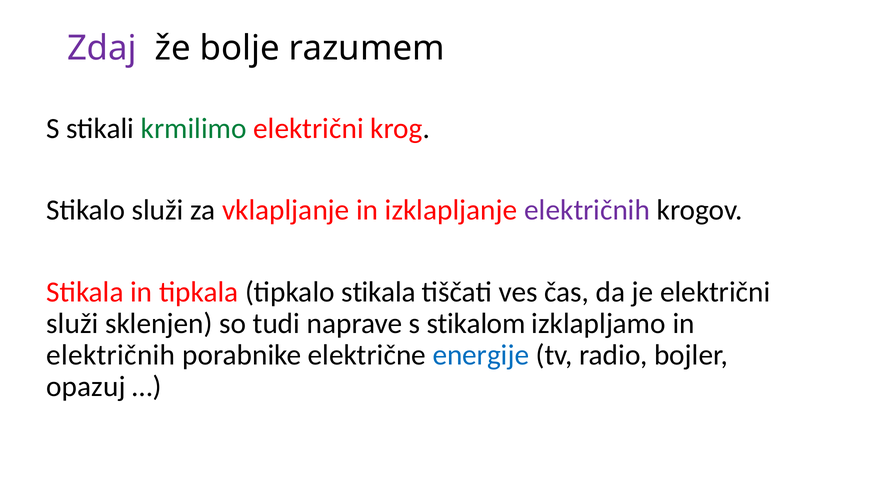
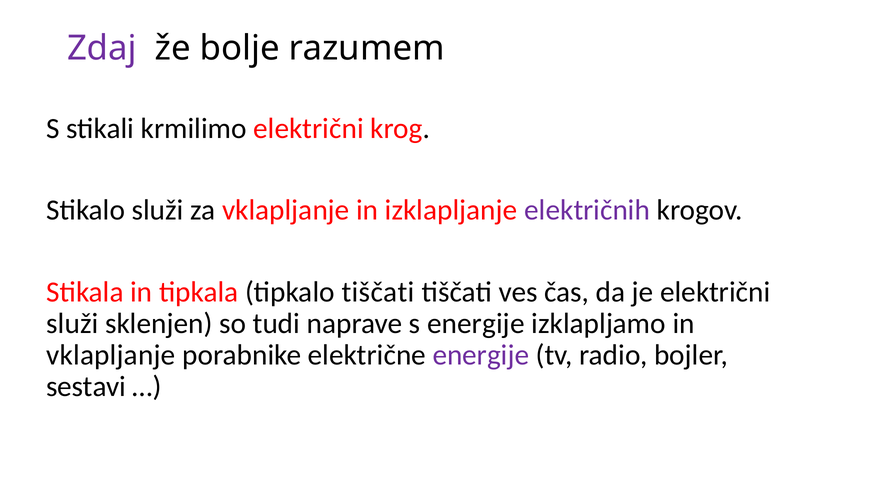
krmilimo colour: green -> black
tipkalo stikala: stikala -> tiščati
s stikalom: stikalom -> energije
električnih at (111, 355): električnih -> vklapljanje
energije at (481, 355) colour: blue -> purple
opazuj: opazuj -> sestavi
